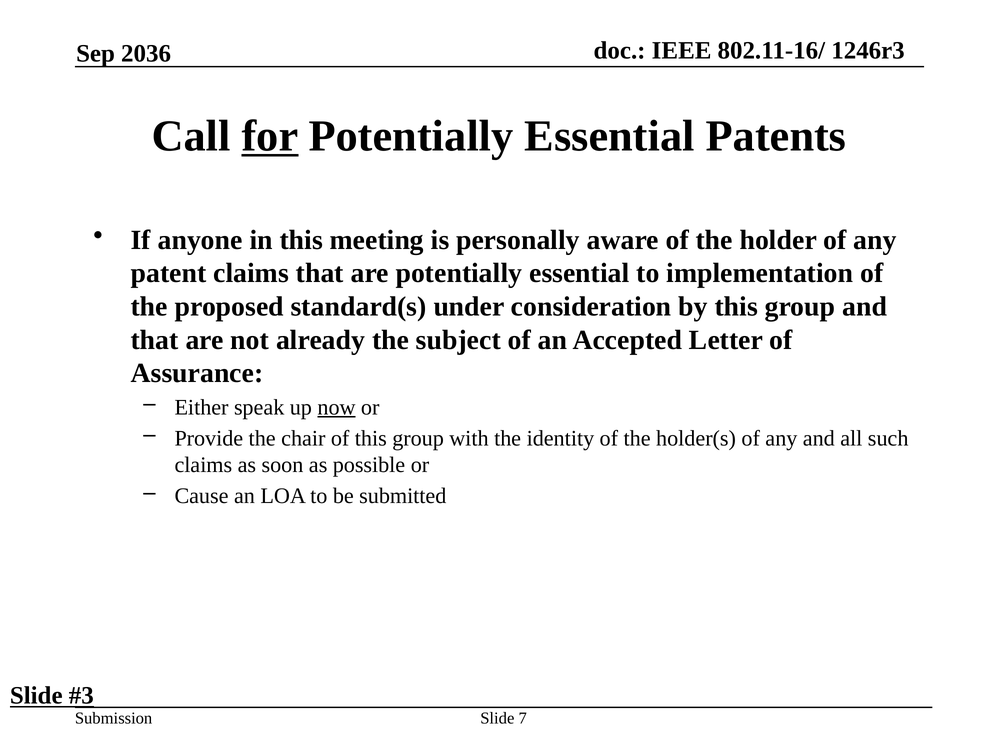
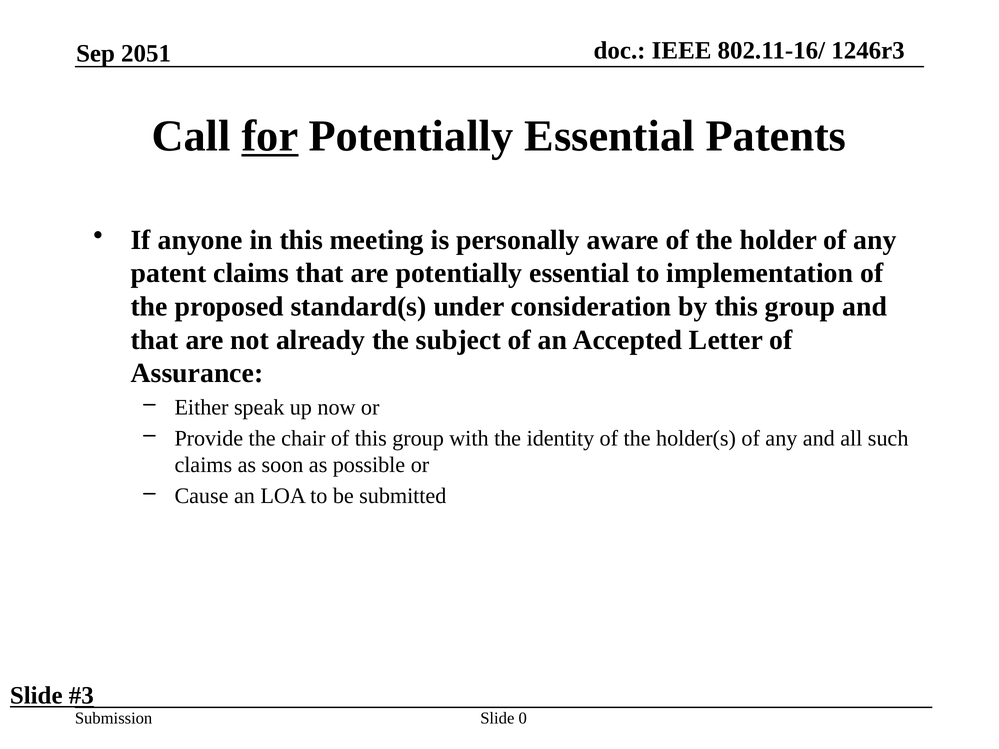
2036: 2036 -> 2051
now underline: present -> none
7: 7 -> 0
